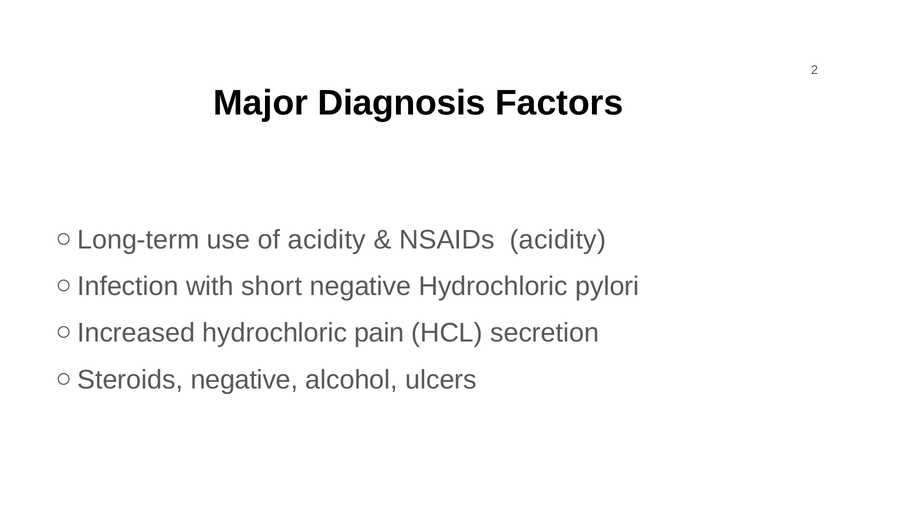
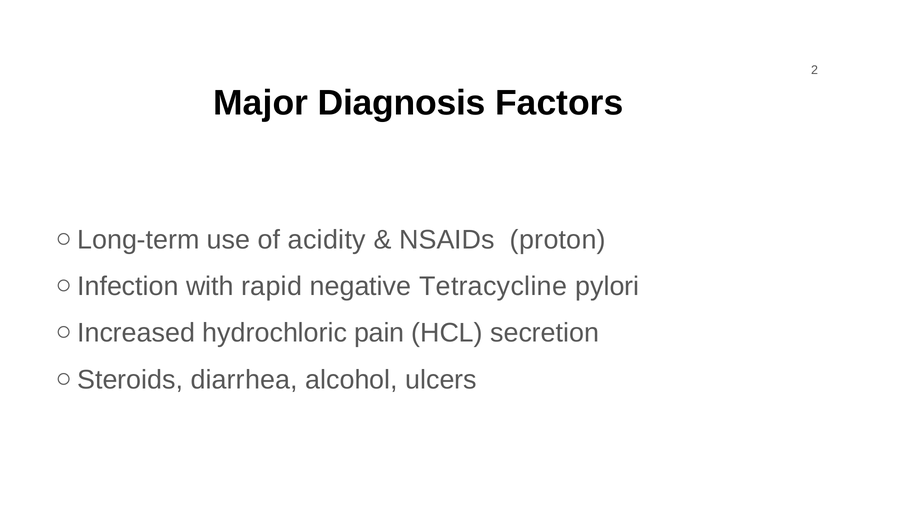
NSAIDs acidity: acidity -> proton
short: short -> rapid
negative Hydrochloric: Hydrochloric -> Tetracycline
negative at (244, 379): negative -> diarrhea
